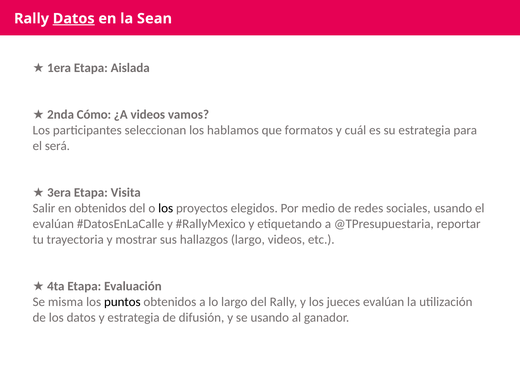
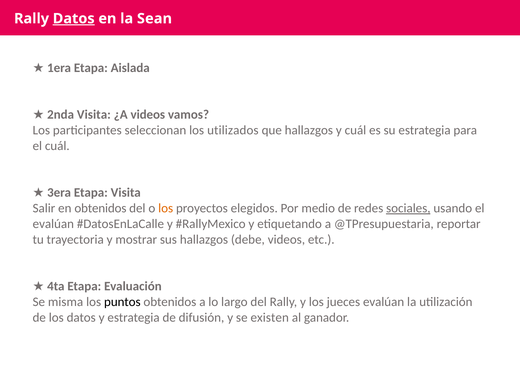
Cómo at (94, 115): Cómo -> Visita
hablamos: hablamos -> utilizados
que formatos: formatos -> hallazgos
el será: será -> cuál
los at (166, 208) colour: black -> orange
sociales underline: none -> present
hallazgos largo: largo -> debe
se usando: usando -> existen
